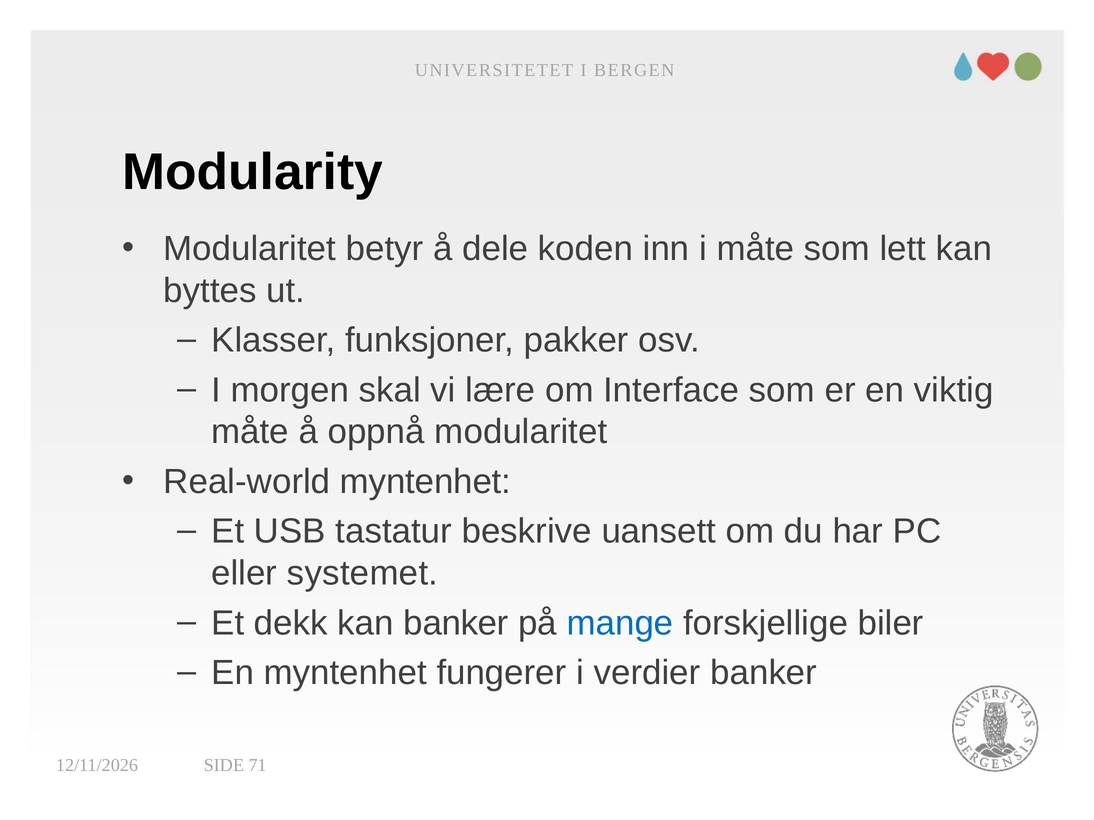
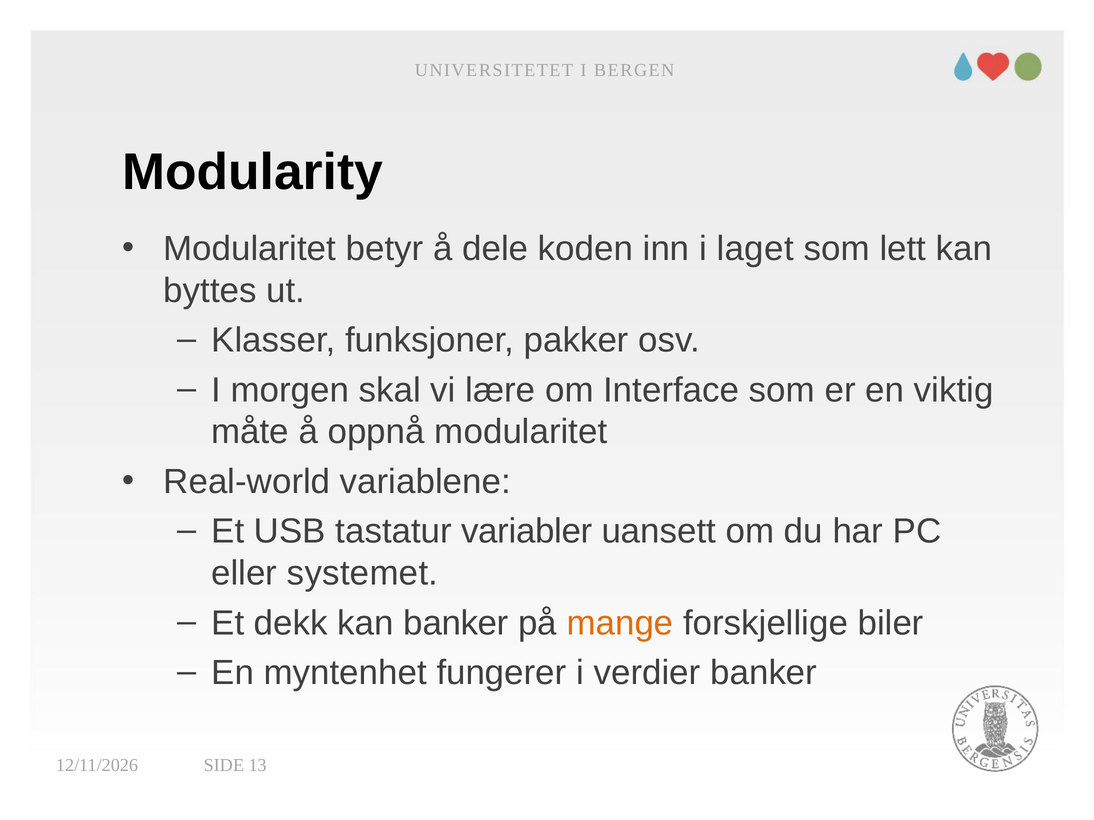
i måte: måte -> laget
Real-world myntenhet: myntenhet -> variablene
beskrive: beskrive -> variabler
mange colour: blue -> orange
71: 71 -> 13
